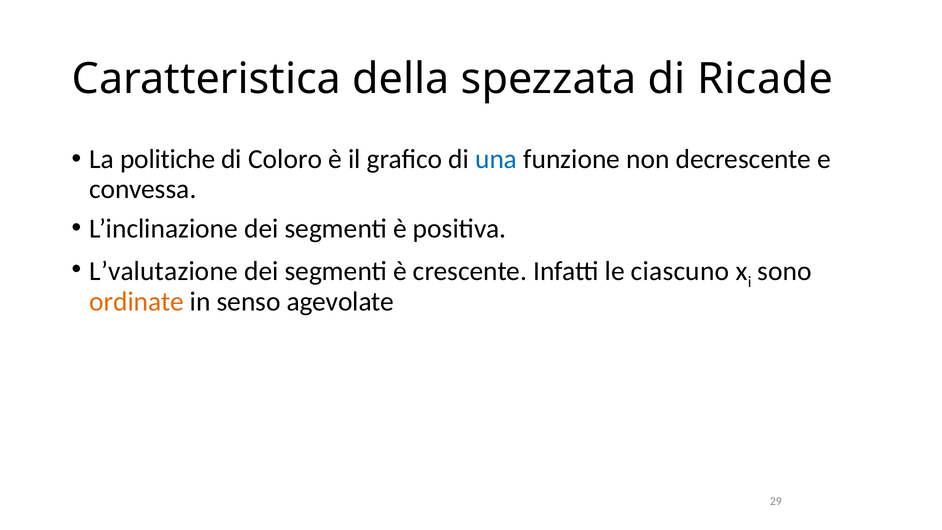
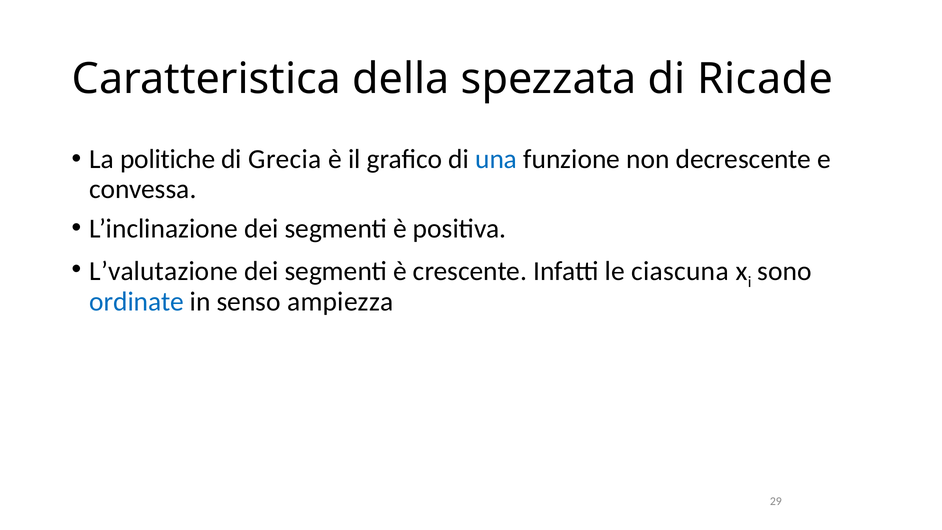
Coloro: Coloro -> Grecia
ciascuno: ciascuno -> ciascuna
ordinate colour: orange -> blue
agevolate: agevolate -> ampiezza
